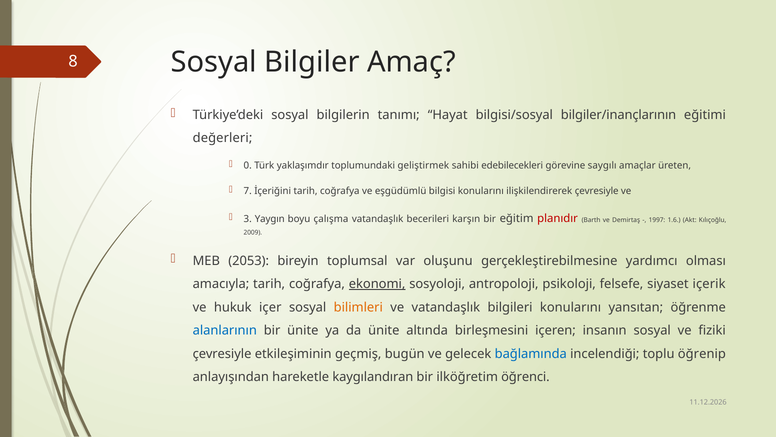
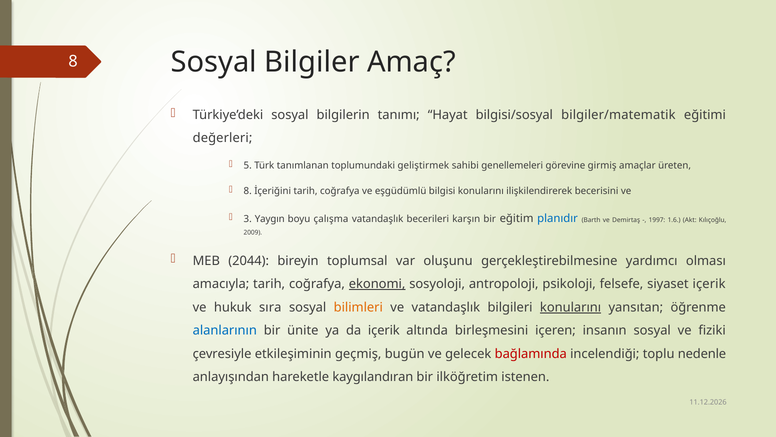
bilgiler/inançlarının: bilgiler/inançlarının -> bilgiler/matematik
0: 0 -> 5
yaklaşımdır: yaklaşımdır -> tanımlanan
edebilecekleri: edebilecekleri -> genellemeleri
saygılı: saygılı -> girmiş
7 at (248, 191): 7 -> 8
ilişkilendirerek çevresiyle: çevresiyle -> becerisini
planıdır colour: red -> blue
2053: 2053 -> 2044
içer: içer -> sıra
konularını at (571, 307) underline: none -> present
da ünite: ünite -> içerik
bağlamında colour: blue -> red
öğrenip: öğrenip -> nedenle
öğrenci: öğrenci -> istenen
